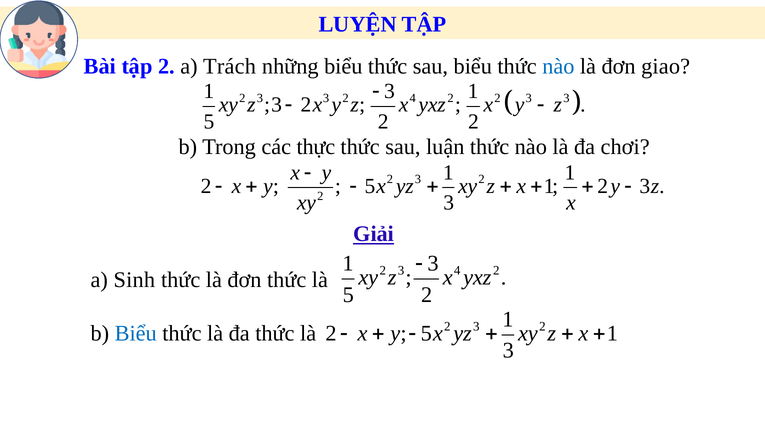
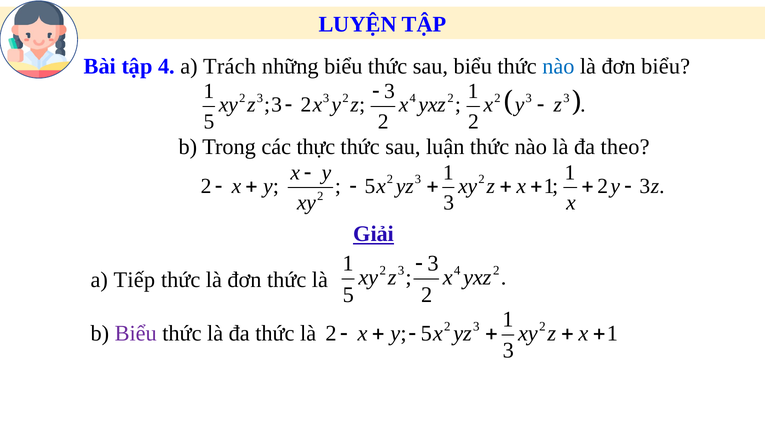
Bài tập 2: 2 -> 4
đơn giao: giao -> biểu
chơi: chơi -> theo
Sinh: Sinh -> Tiếp
Biểu at (136, 333) colour: blue -> purple
